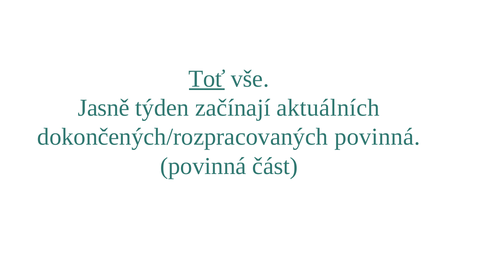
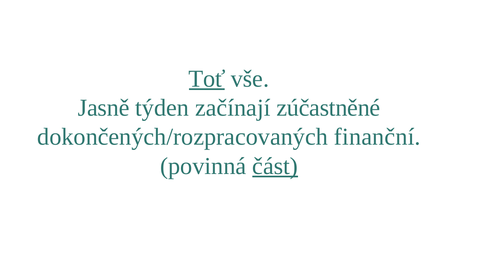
aktuálních: aktuálních -> zúčastněné
dokončených/rozpracovaných povinná: povinná -> finanční
část underline: none -> present
